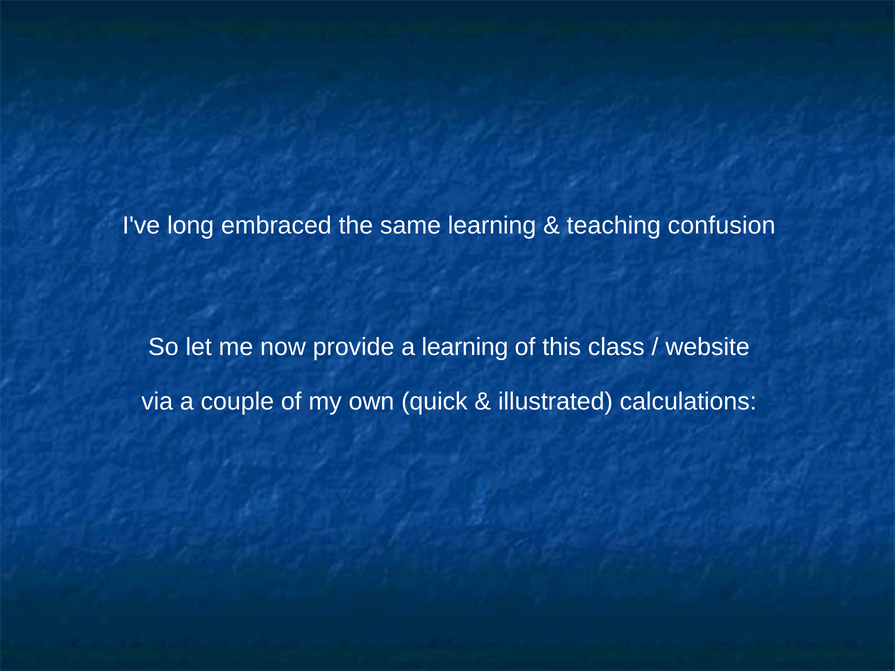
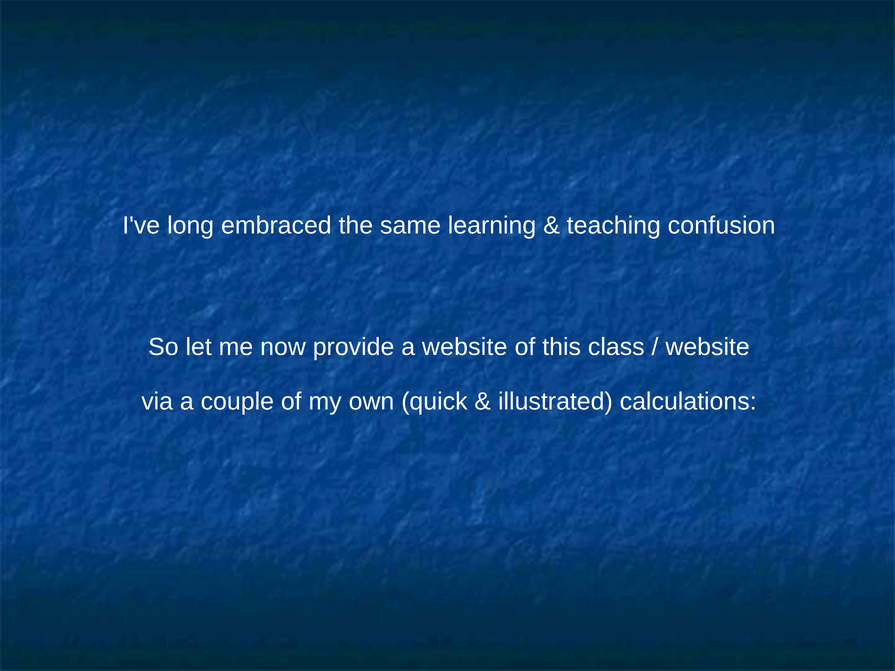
a learning: learning -> website
